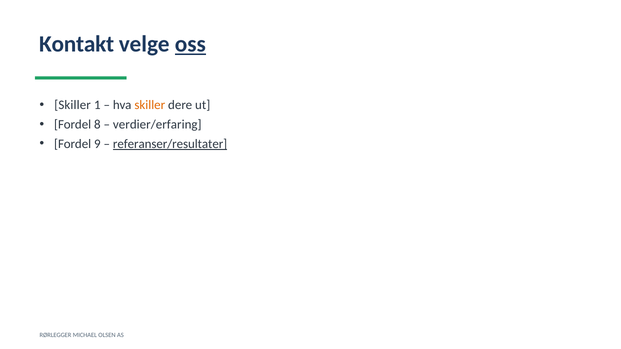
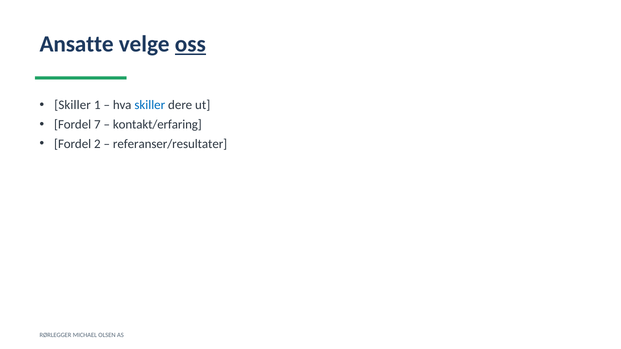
Kontakt: Kontakt -> Ansatte
skiller at (150, 105) colour: orange -> blue
8: 8 -> 7
verdier/erfaring: verdier/erfaring -> kontakt/erfaring
9: 9 -> 2
referanser/resultater underline: present -> none
